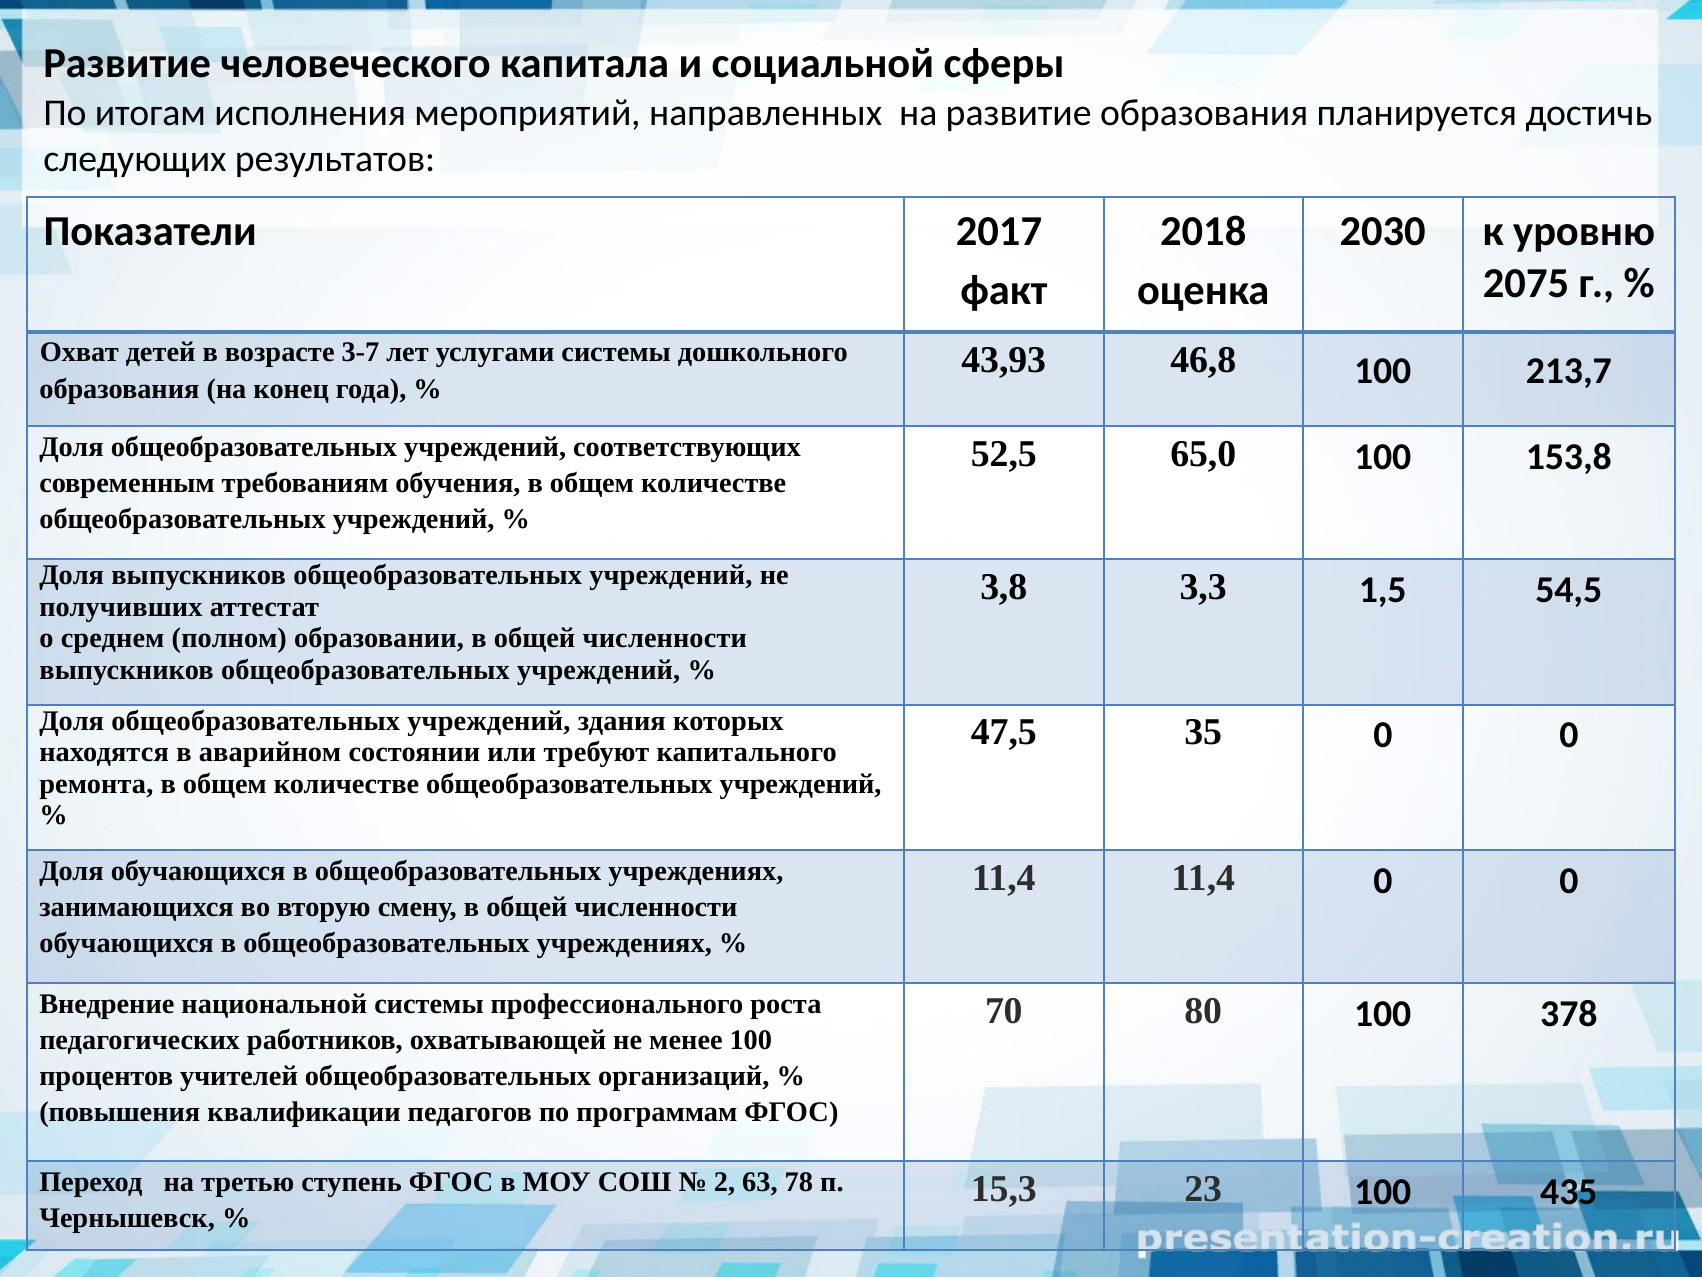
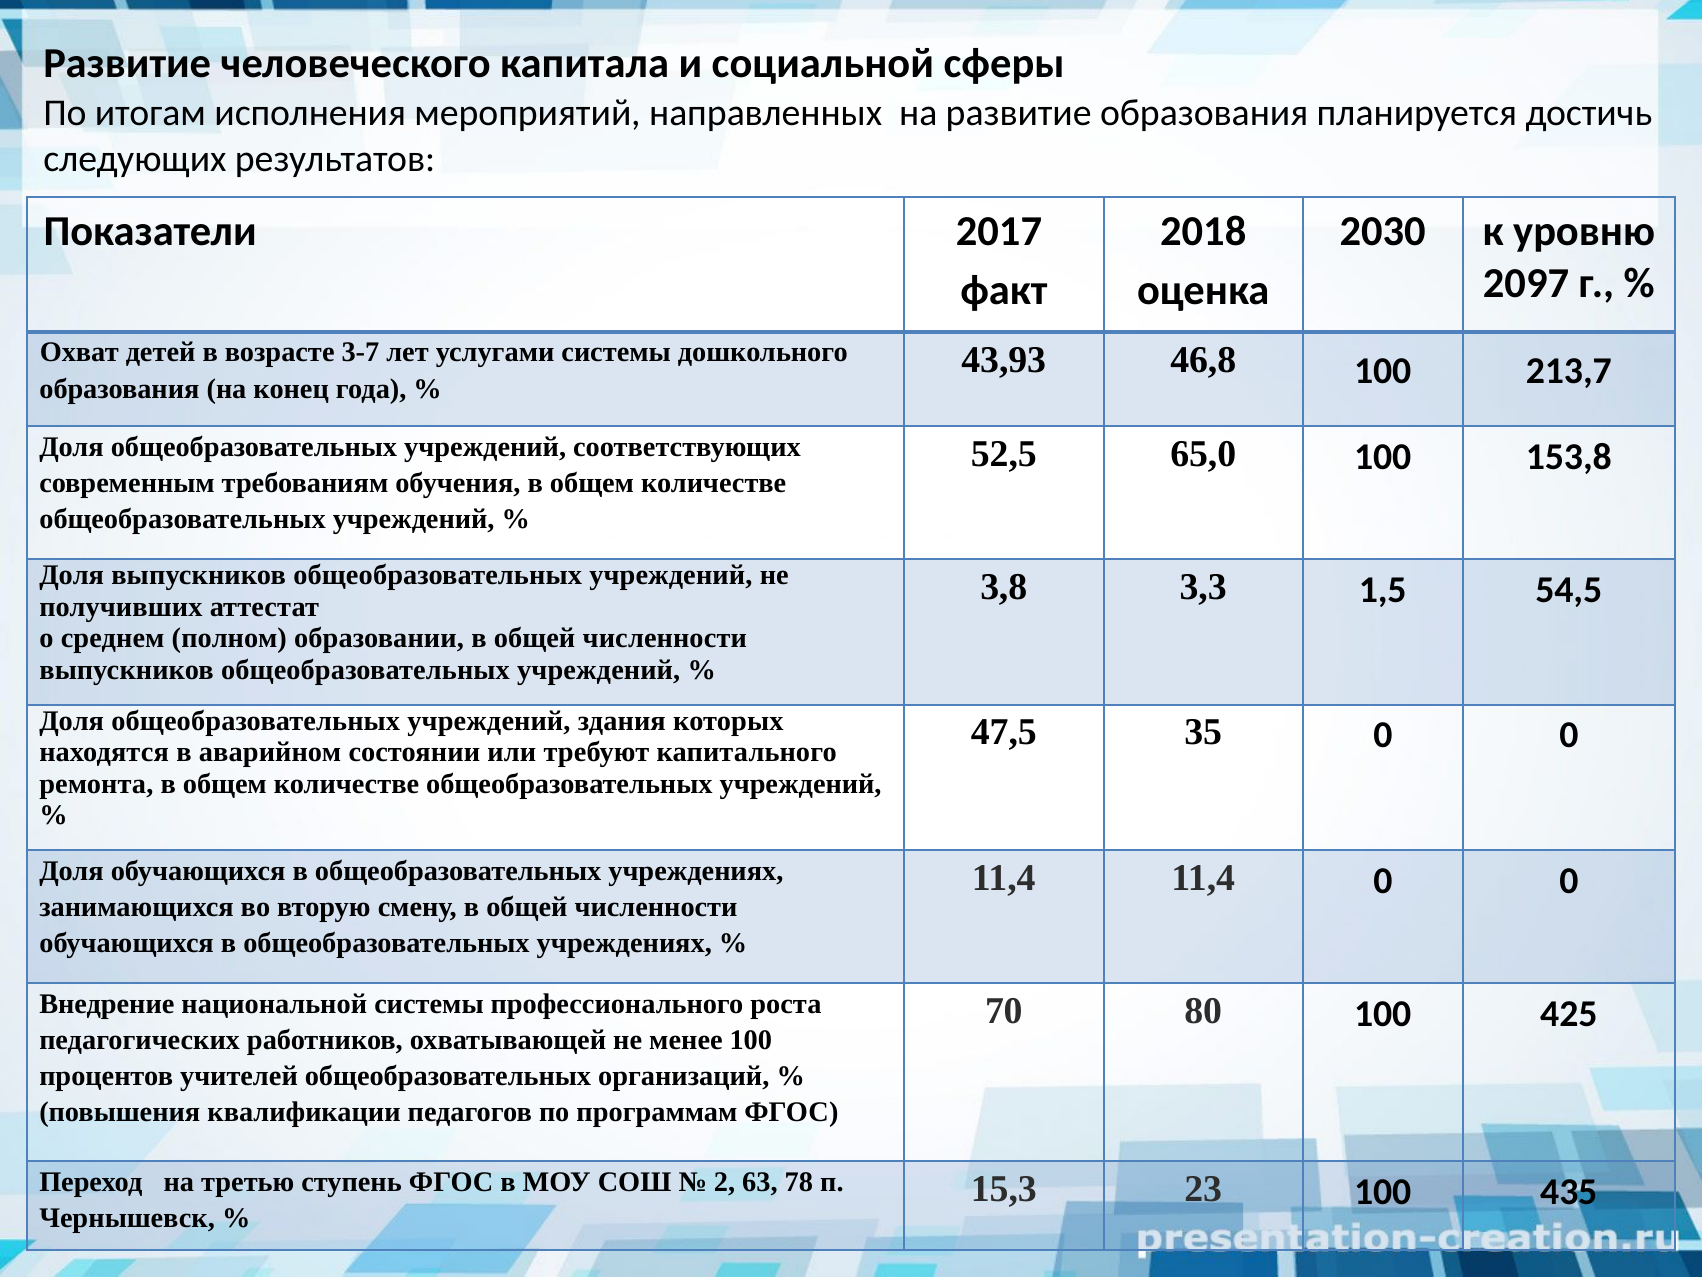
2075: 2075 -> 2097
378: 378 -> 425
